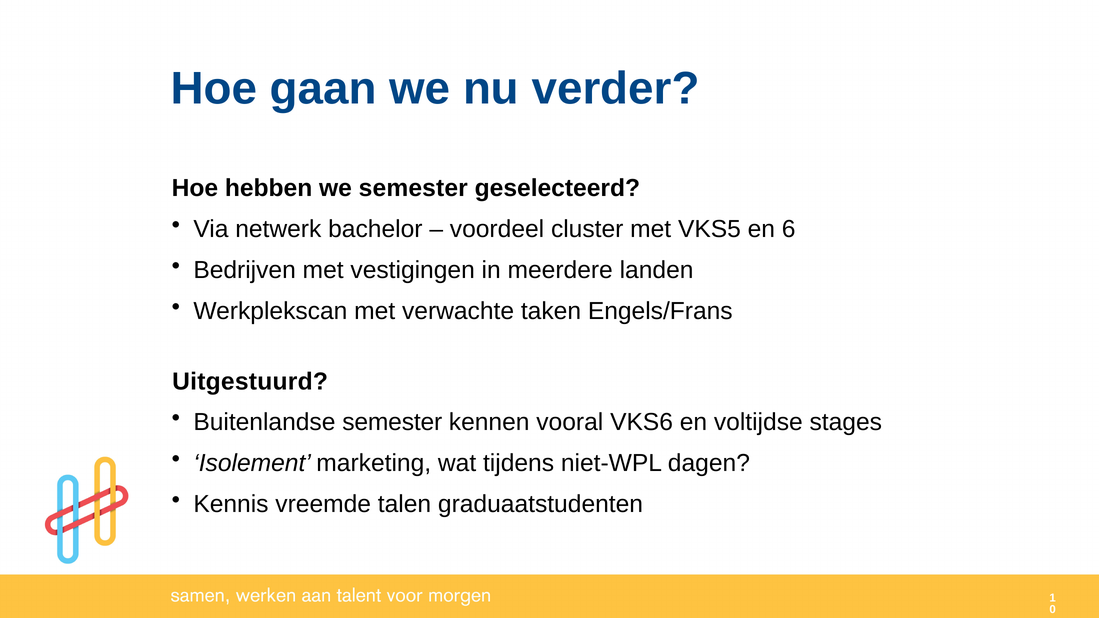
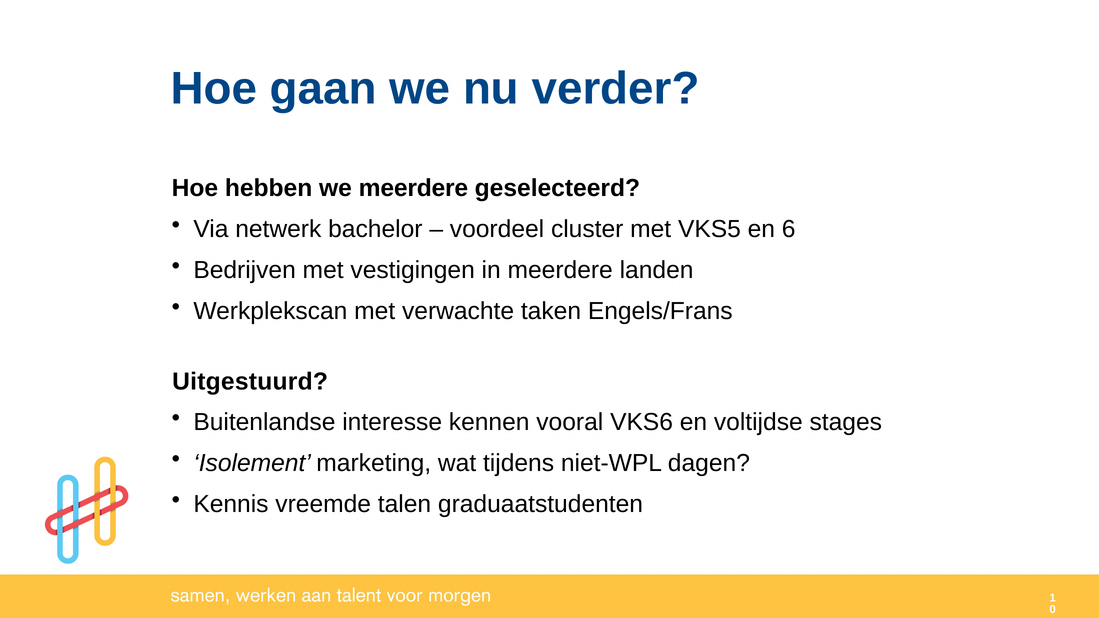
we semester: semester -> meerdere
Buitenlandse semester: semester -> interesse
